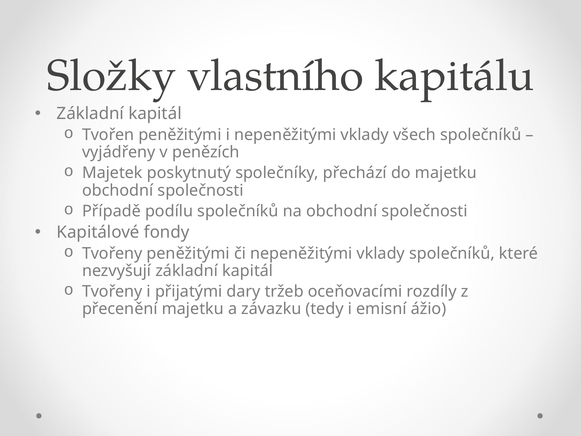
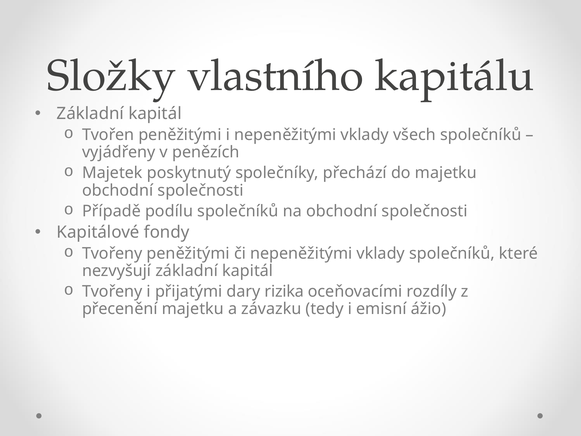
tržeb: tržeb -> rizika
